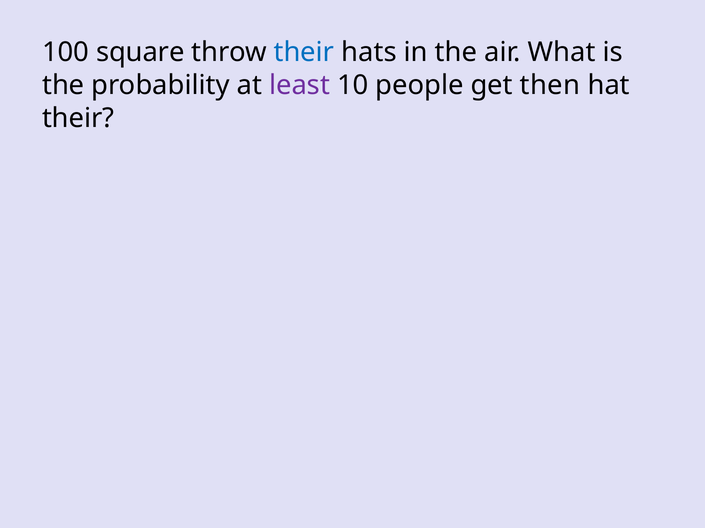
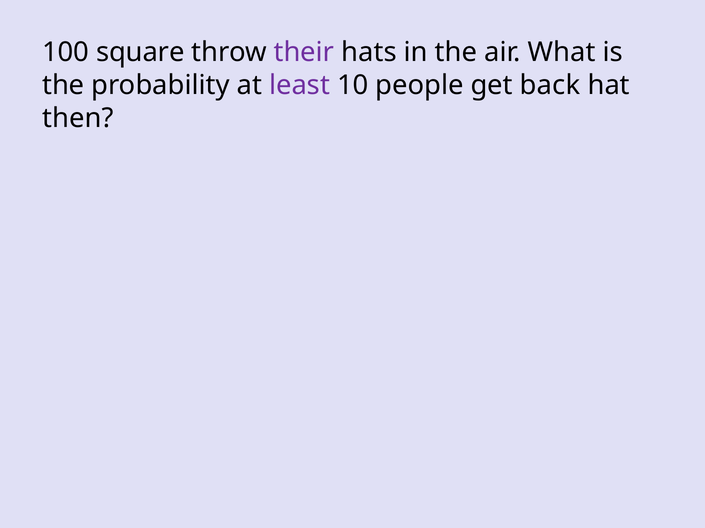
their at (304, 52) colour: blue -> purple
then: then -> back
their at (78, 118): their -> then
